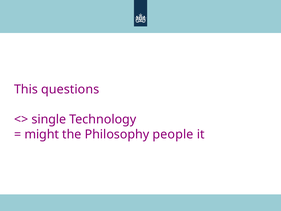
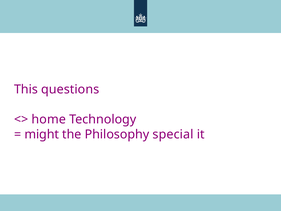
single: single -> home
people: people -> special
